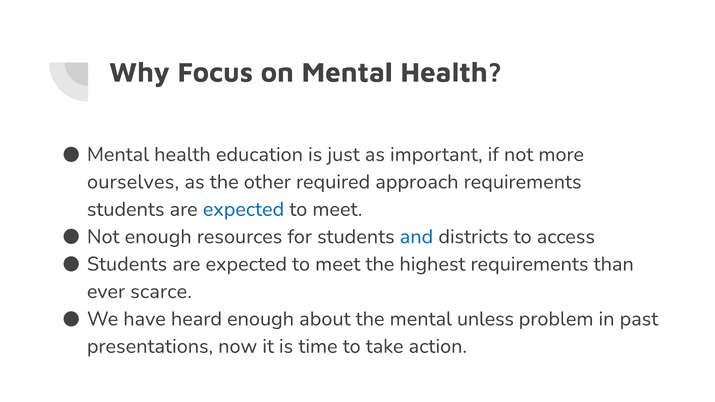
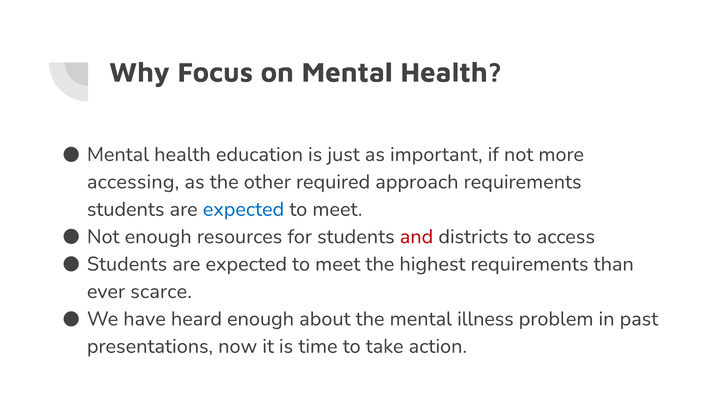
ourselves: ourselves -> accessing
and colour: blue -> red
unless: unless -> illness
